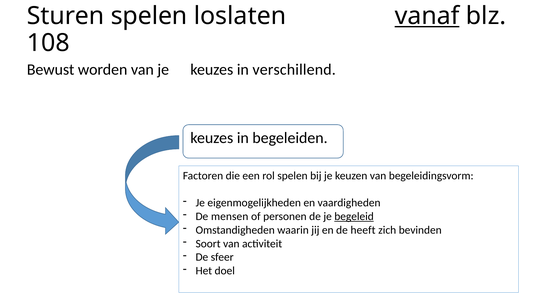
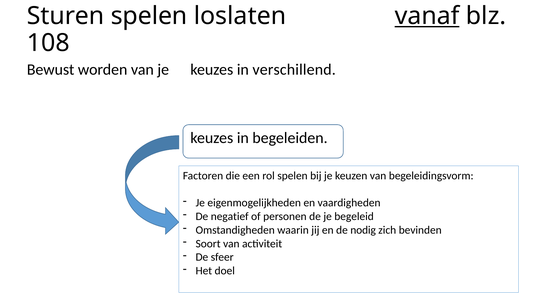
mensen: mensen -> negatief
begeleid underline: present -> none
heeft: heeft -> nodig
